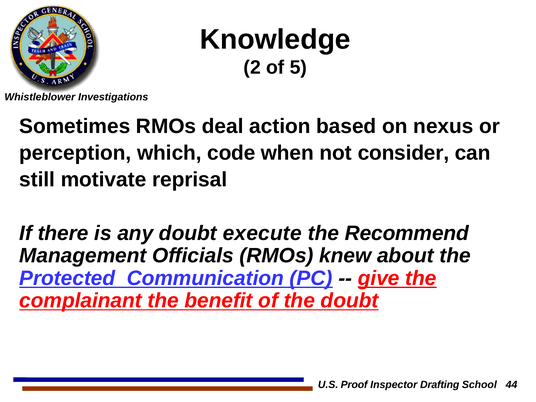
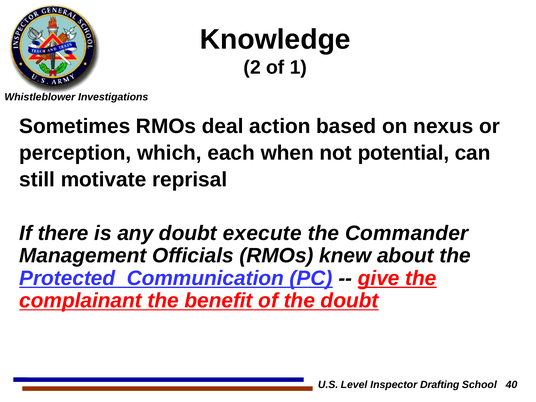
5: 5 -> 1
code: code -> each
consider: consider -> potential
Recommend: Recommend -> Commander
Proof: Proof -> Level
44: 44 -> 40
